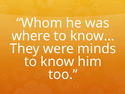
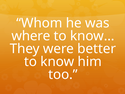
minds: minds -> better
